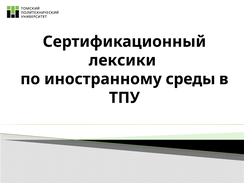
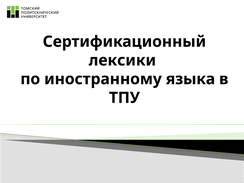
среды: среды -> языка
